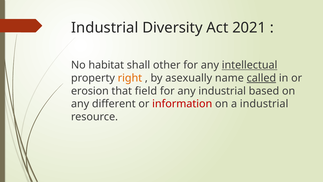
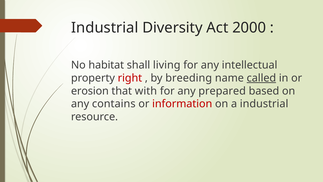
2021: 2021 -> 2000
other: other -> living
intellectual underline: present -> none
right colour: orange -> red
asexually: asexually -> breeding
field: field -> with
any industrial: industrial -> prepared
different: different -> contains
